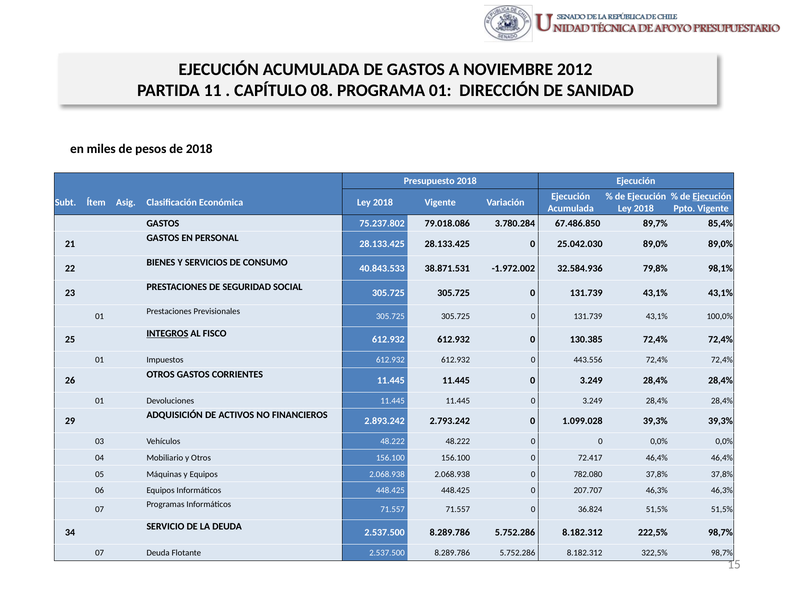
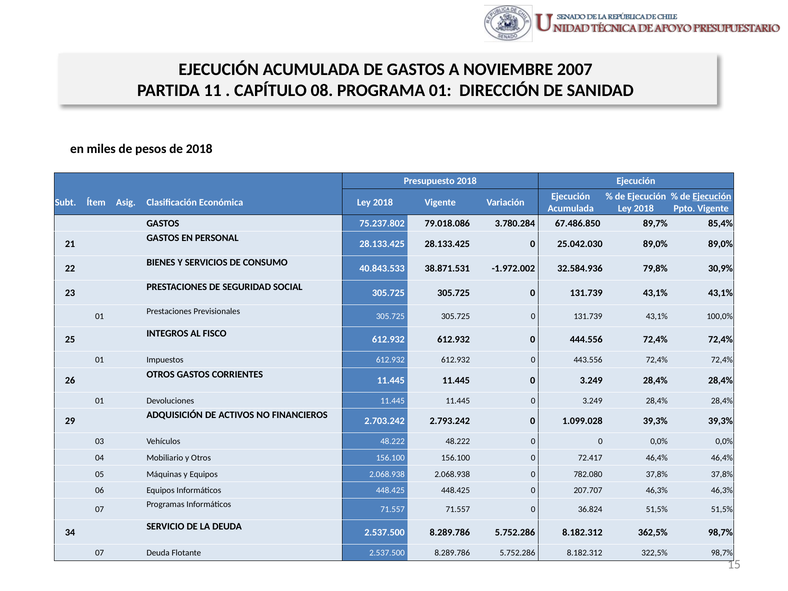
2012: 2012 -> 2007
98,1%: 98,1% -> 30,9%
INTEGROS underline: present -> none
130.385: 130.385 -> 444.556
2.893.242: 2.893.242 -> 2.703.242
222,5%: 222,5% -> 362,5%
